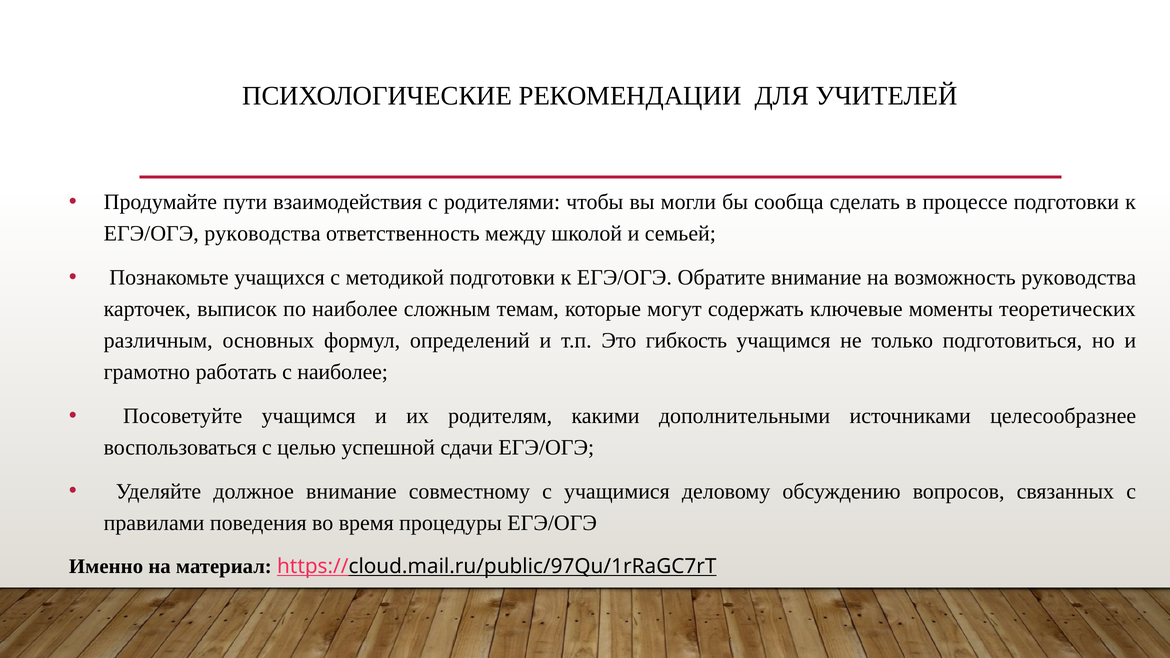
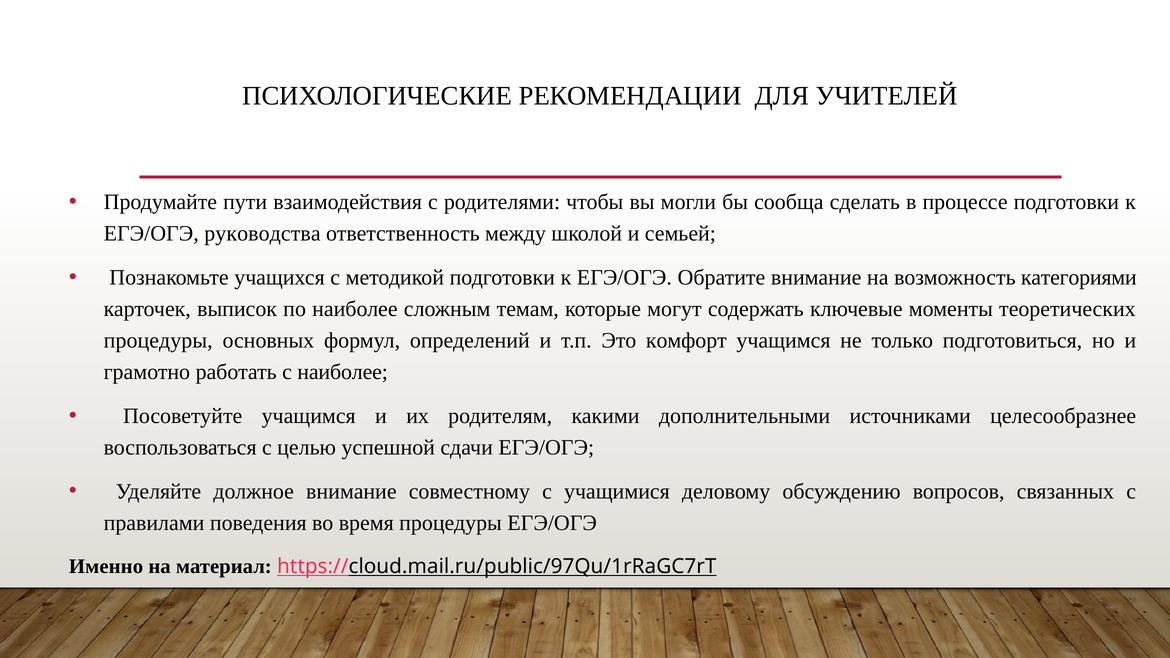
возможность руководства: руководства -> категориями
различным at (158, 341): различным -> процедуры
гибкость: гибкость -> комфорт
